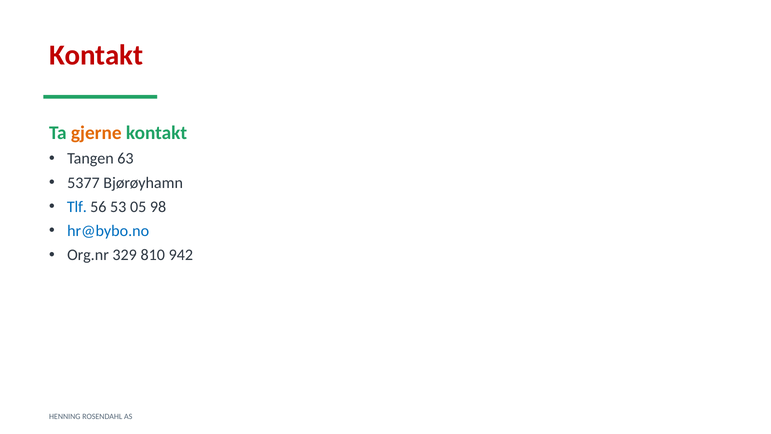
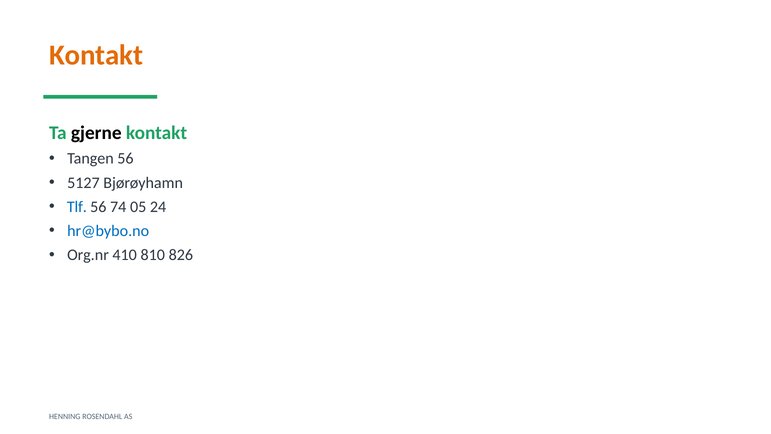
Kontakt at (96, 55) colour: red -> orange
gjerne colour: orange -> black
Tangen 63: 63 -> 56
5377: 5377 -> 5127
53: 53 -> 74
98: 98 -> 24
329: 329 -> 410
942: 942 -> 826
